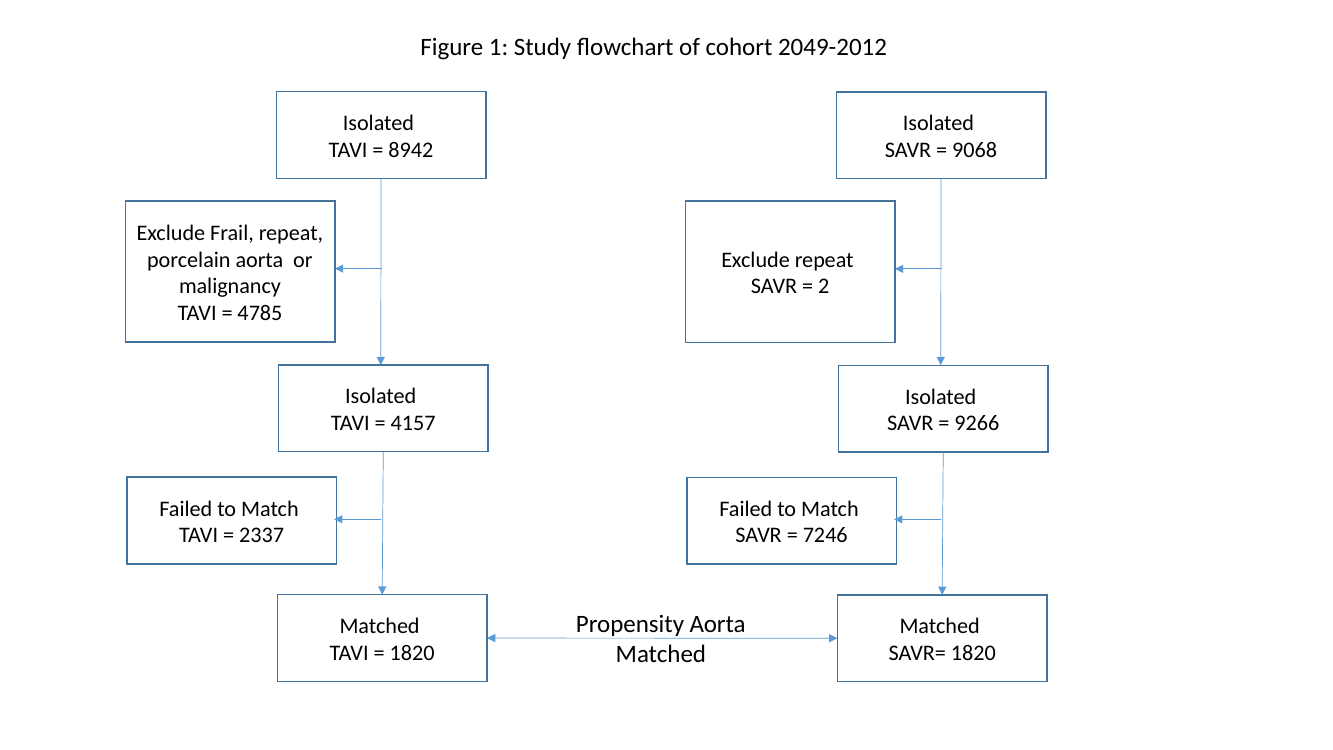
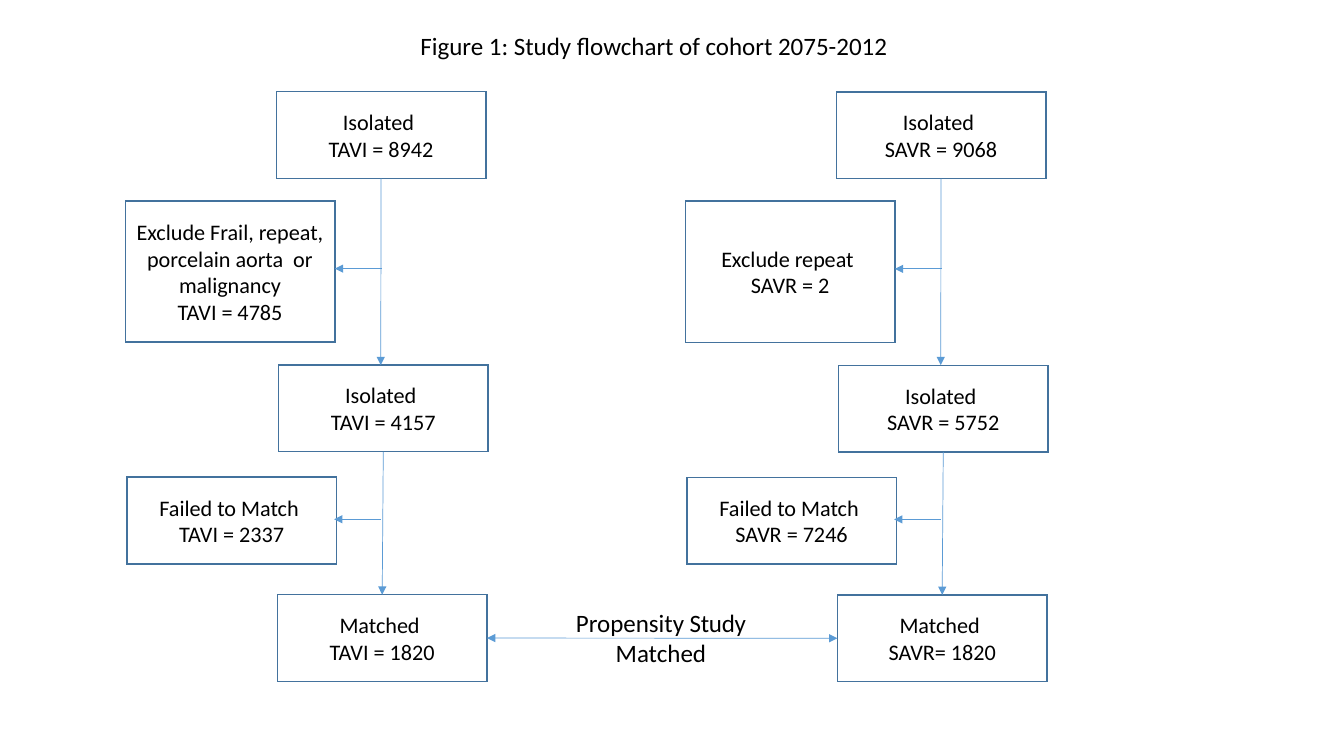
2049-2012: 2049-2012 -> 2075-2012
9266: 9266 -> 5752
Propensity Aorta: Aorta -> Study
